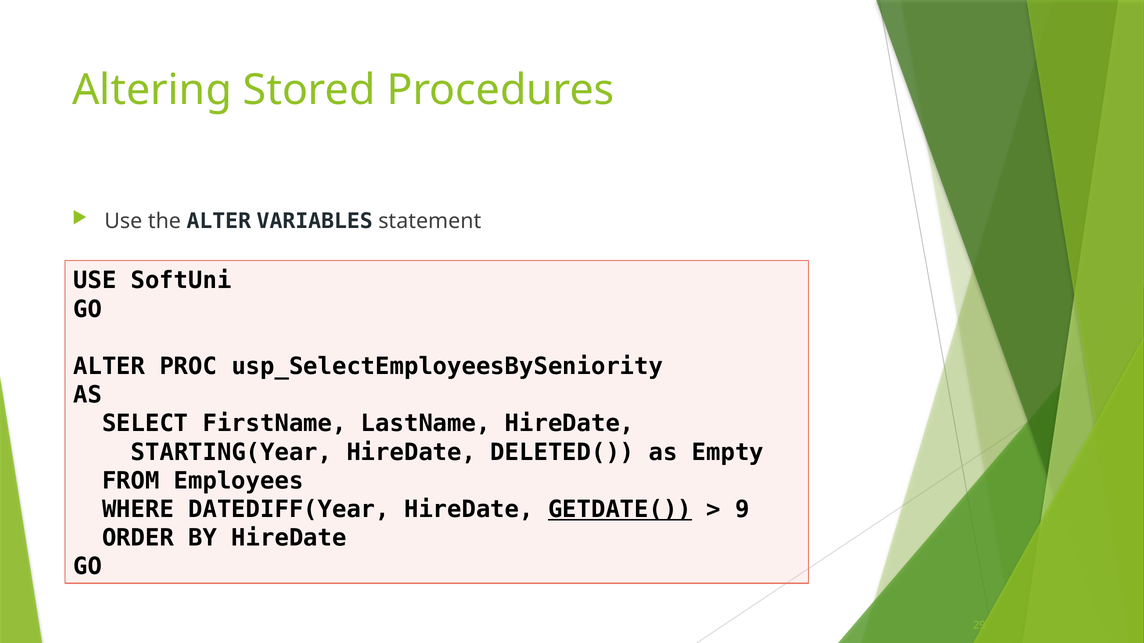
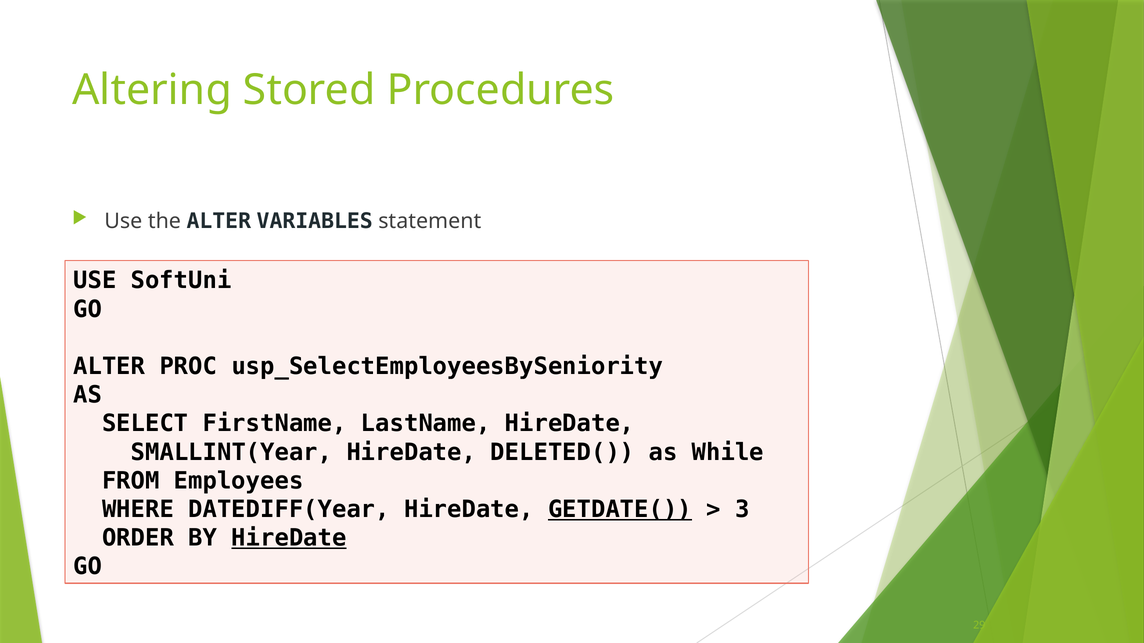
STARTING(Year: STARTING(Year -> SMALLINT(Year
Empty: Empty -> While
9: 9 -> 3
HireDate at (289, 538) underline: none -> present
